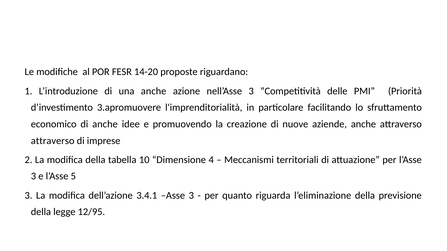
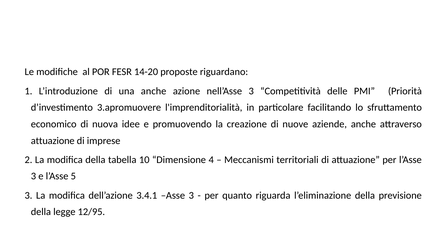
di anche: anche -> nuova
attraverso at (53, 141): attraverso -> attuazione
